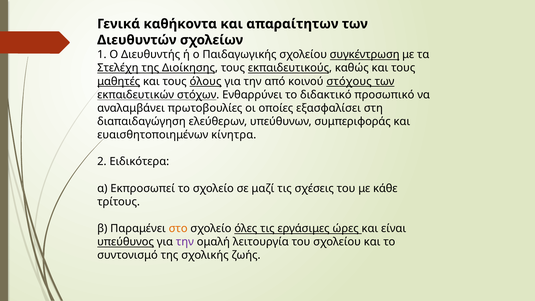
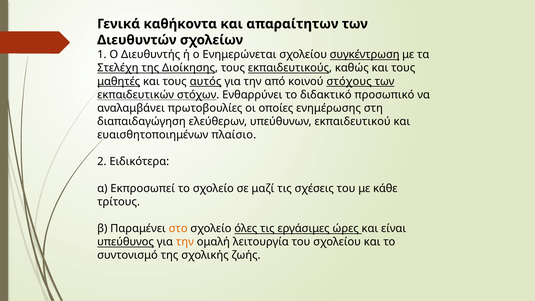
Παιδαγωγικής: Παιδαγωγικής -> Ενημερώνεται
όλους: όλους -> αυτός
εξασφαλίσει: εξασφαλίσει -> ενημέρωσης
συμπεριφοράς: συμπεριφοράς -> εκπαιδευτικού
κίνητρα: κίνητρα -> πλαίσιο
την at (185, 242) colour: purple -> orange
